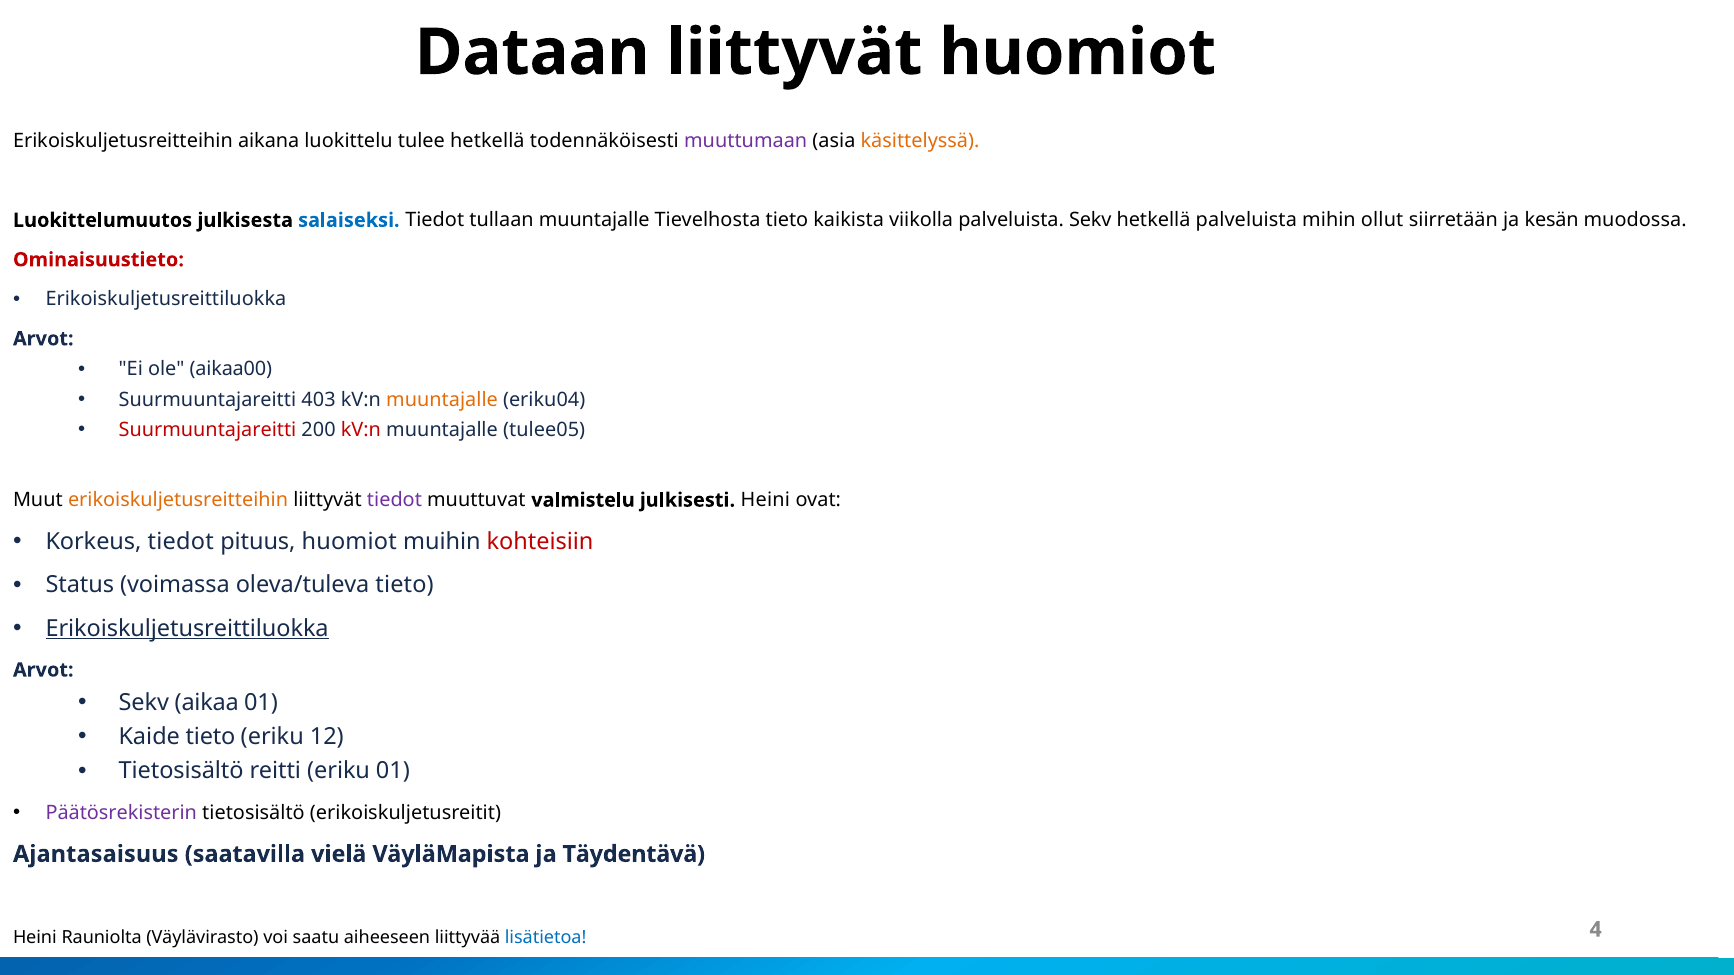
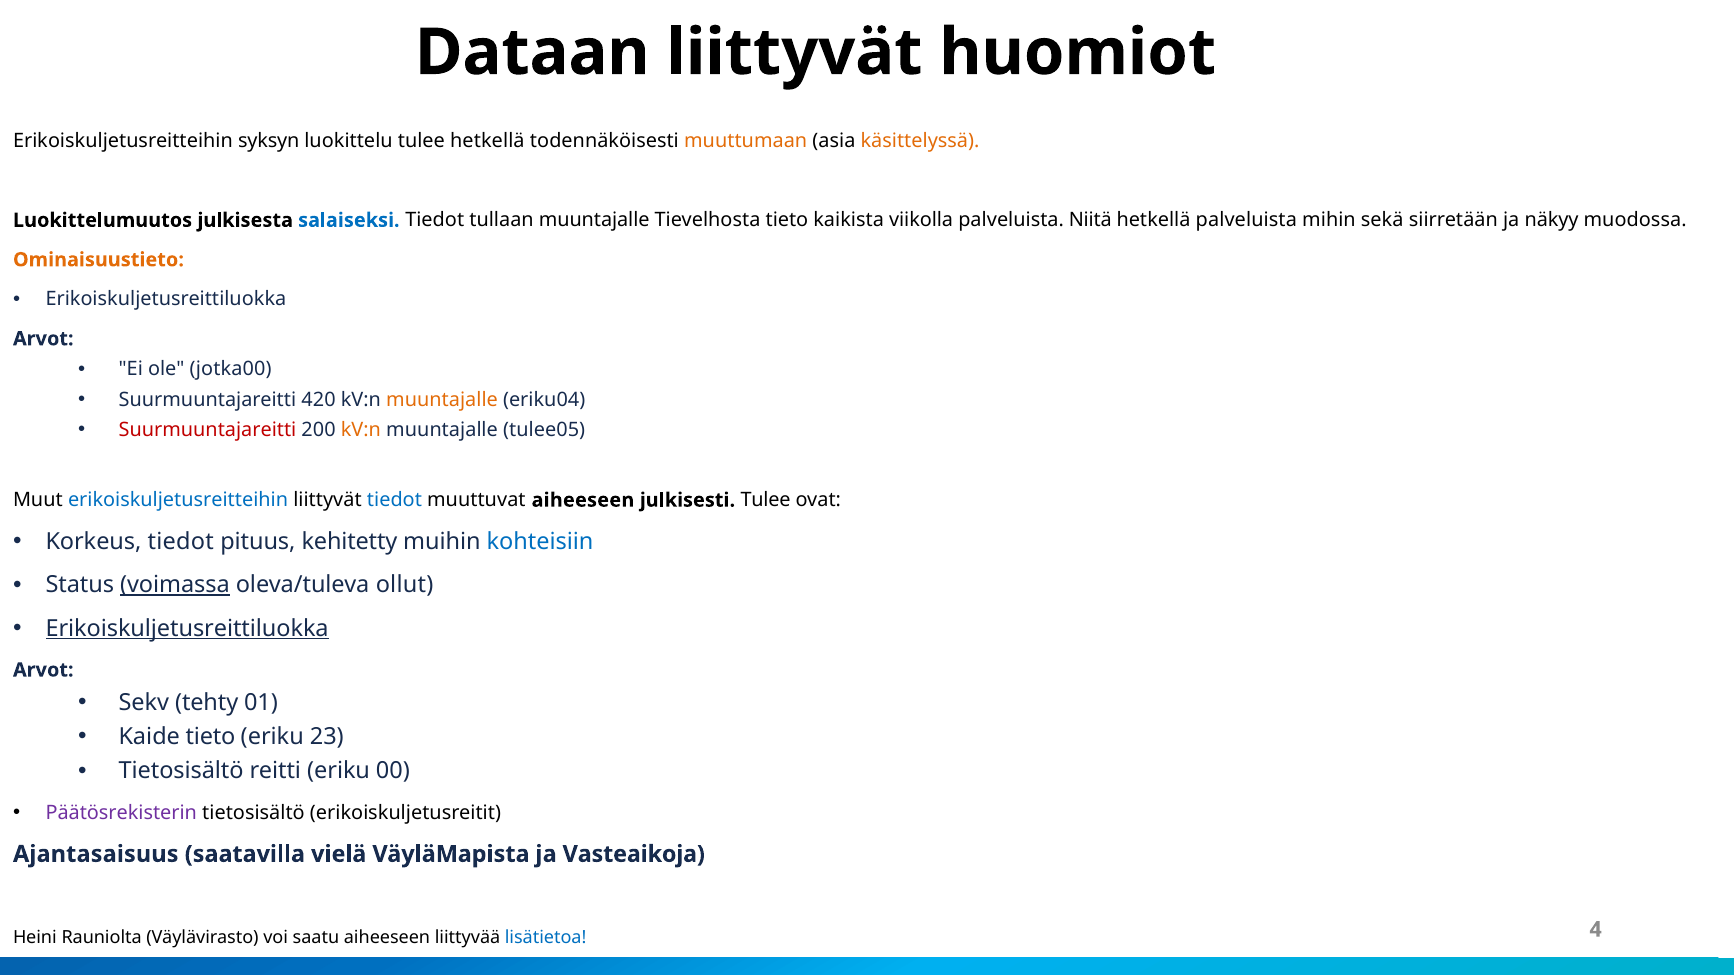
aikana: aikana -> syksyn
muuttumaan colour: purple -> orange
palveluista Sekv: Sekv -> Niitä
ollut: ollut -> sekä
kesän: kesän -> näkyy
Ominaisuustieto colour: red -> orange
aikaa00: aikaa00 -> jotka00
403: 403 -> 420
kV:n at (361, 430) colour: red -> orange
erikoiskuljetusreitteihin at (178, 500) colour: orange -> blue
tiedot at (394, 500) colour: purple -> blue
muuttuvat valmistelu: valmistelu -> aiheeseen
julkisesti Heini: Heini -> Tulee
pituus huomiot: huomiot -> kehitetty
kohteisiin colour: red -> blue
voimassa underline: none -> present
oleva/tuleva tieto: tieto -> ollut
aikaa: aikaa -> tehty
12: 12 -> 23
eriku 01: 01 -> 00
Täydentävä: Täydentävä -> Vasteaikoja
